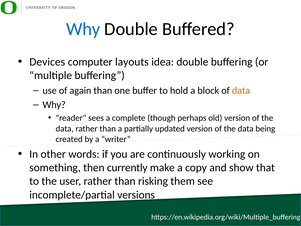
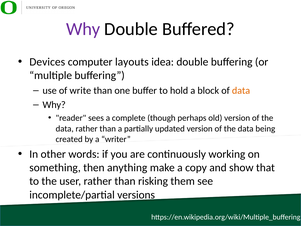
Why at (83, 29) colour: blue -> purple
again: again -> write
currently: currently -> anything
